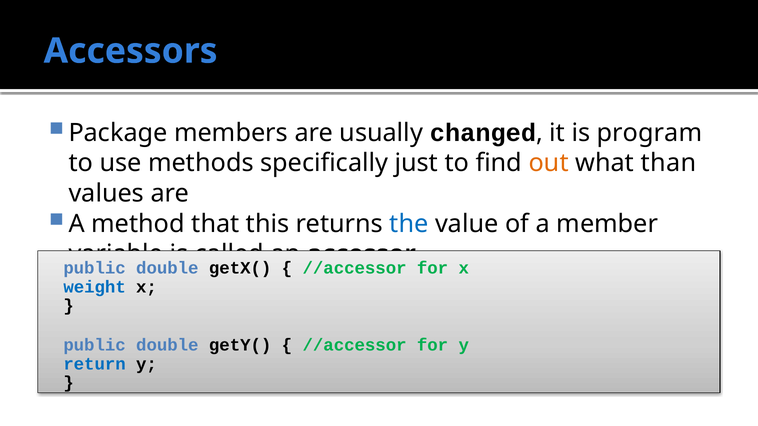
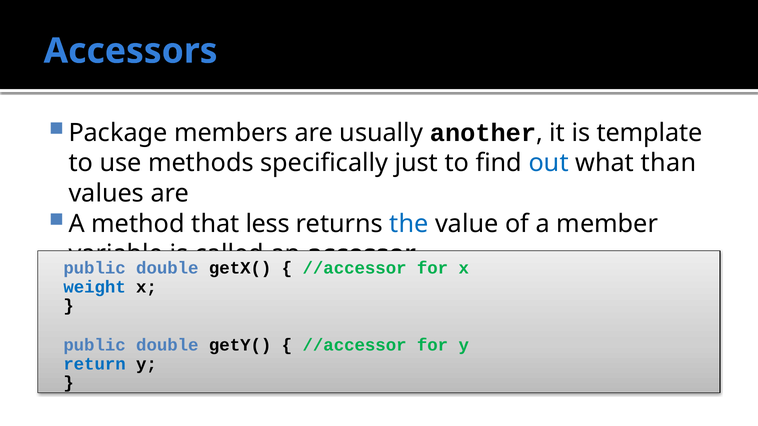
changed: changed -> another
program: program -> template
out colour: orange -> blue
this: this -> less
